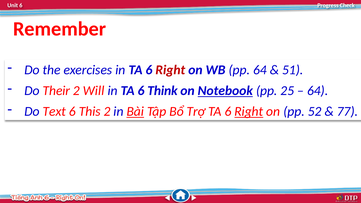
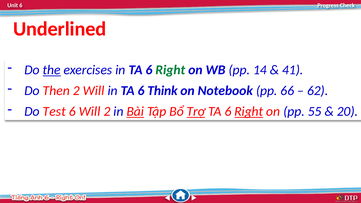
Remember: Remember -> Underlined
the underline: none -> present
Right at (170, 70) colour: red -> green
pp 64: 64 -> 14
51: 51 -> 41
Their: Their -> Then
Notebook underline: present -> none
25: 25 -> 66
64 at (318, 91): 64 -> 62
Text: Text -> Test
6 This: This -> Will
Trợ underline: none -> present
52: 52 -> 55
77: 77 -> 20
